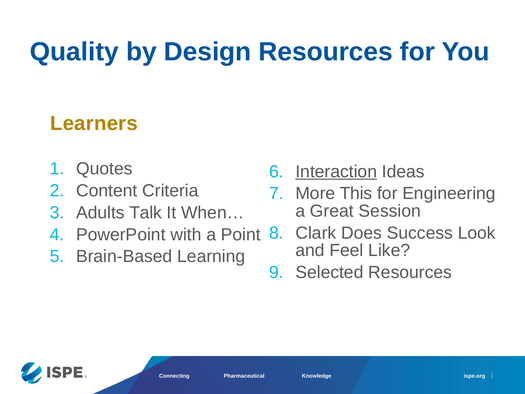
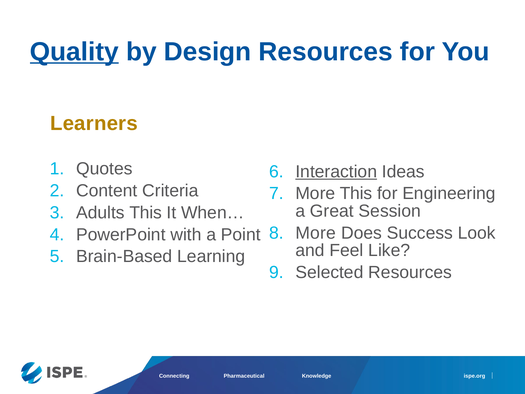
Quality underline: none -> present
Adults Talk: Talk -> This
Clark at (316, 233): Clark -> More
